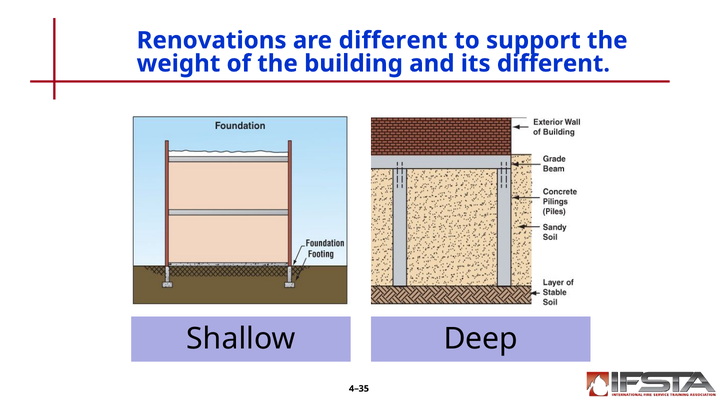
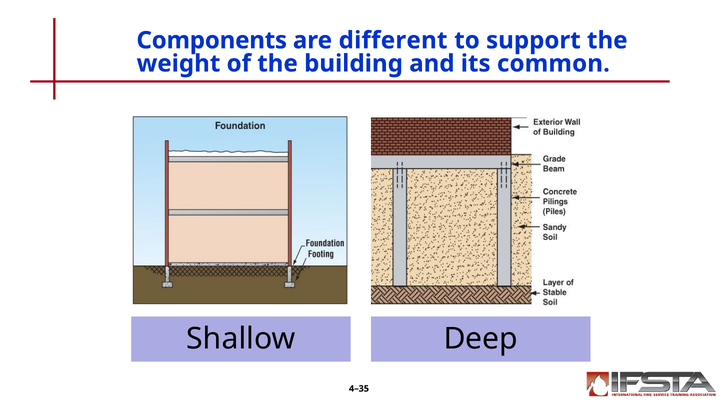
Renovations: Renovations -> Components
its different: different -> common
